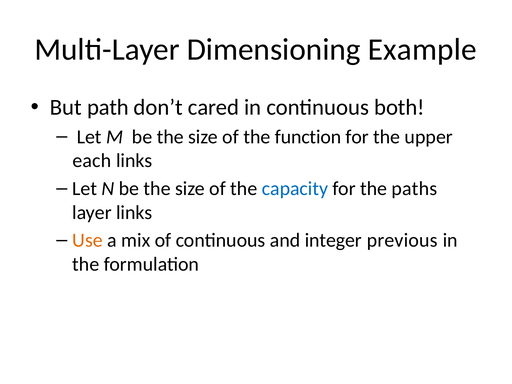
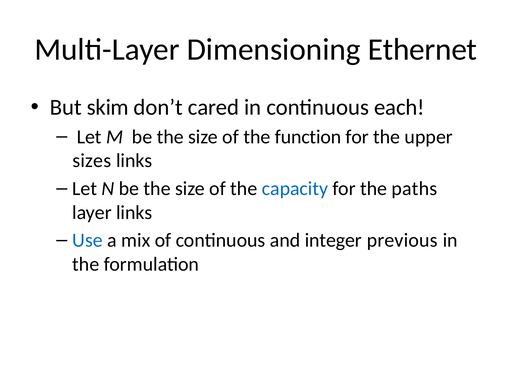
Example: Example -> Ethernet
path: path -> skim
both: both -> each
each: each -> sizes
Use colour: orange -> blue
